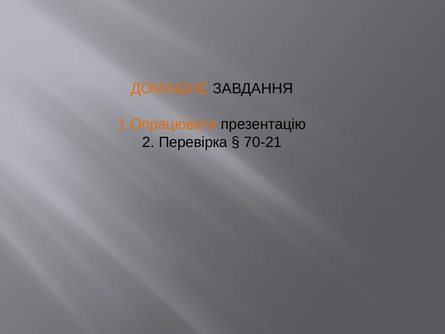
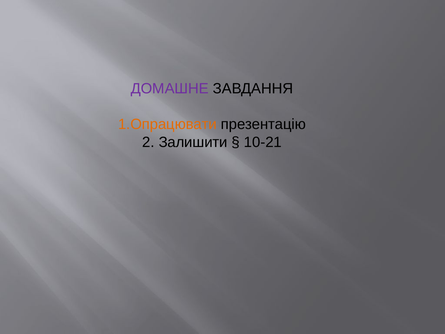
ДОМАШНЕ colour: orange -> purple
Перевірка: Перевірка -> Залишити
70-21: 70-21 -> 10-21
